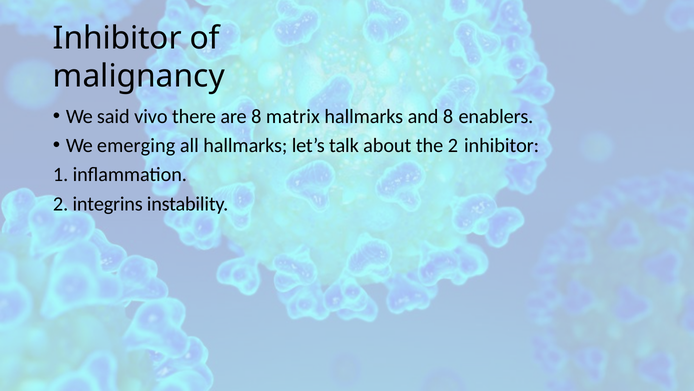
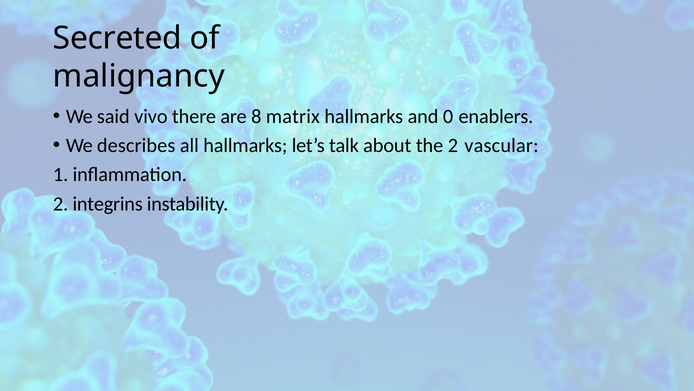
Inhibitor at (117, 38): Inhibitor -> Secreted
and 8: 8 -> 0
emerging: emerging -> describes
2 inhibitor: inhibitor -> vascular
